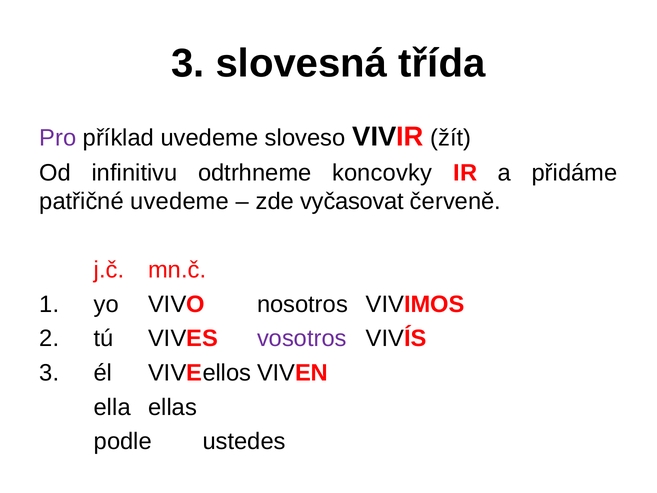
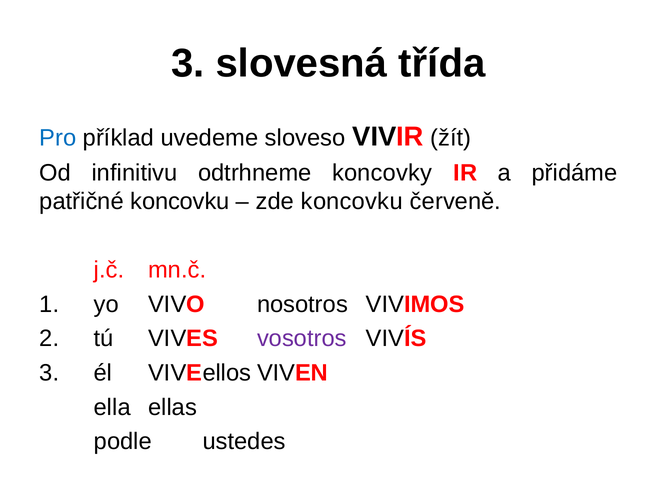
Pro colour: purple -> blue
patřičné uvedeme: uvedeme -> koncovku
zde vyčasovat: vyčasovat -> koncovku
